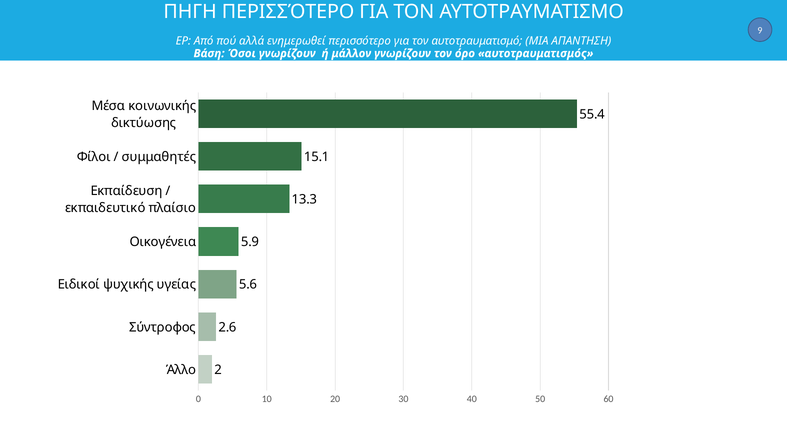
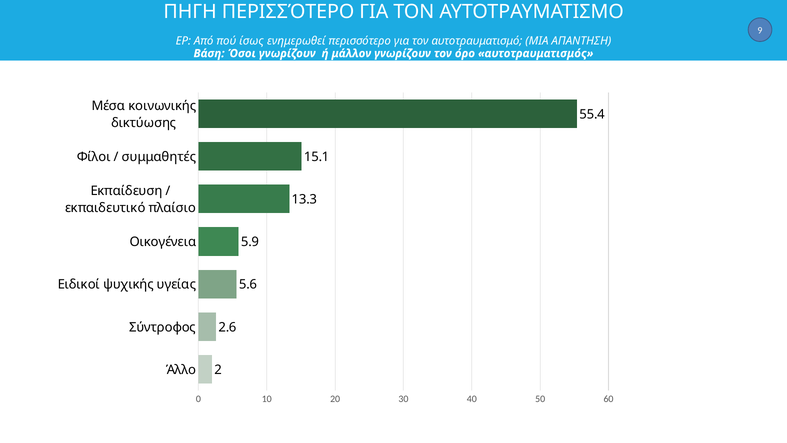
αλλά: αλλά -> ίσως
